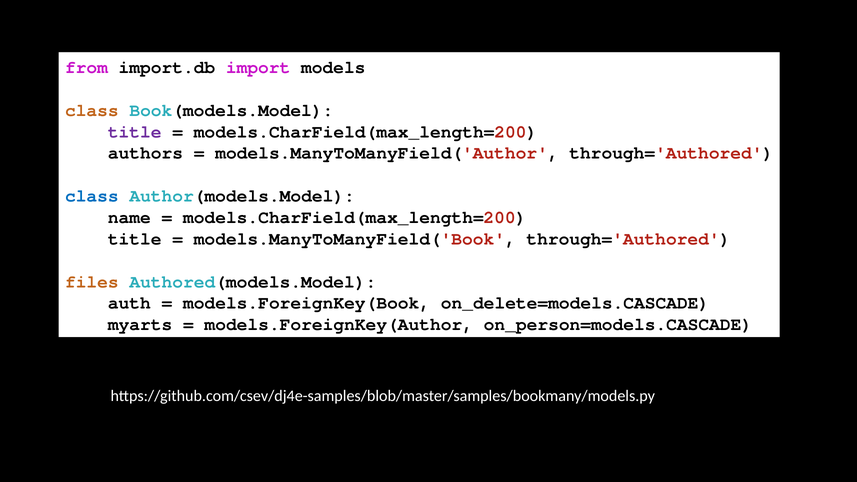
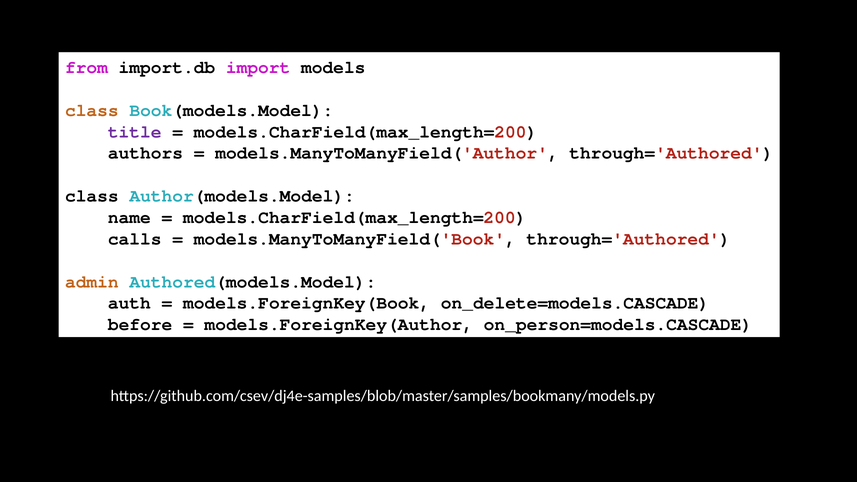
class at (92, 196) colour: blue -> black
title at (135, 239): title -> calls
files: files -> admin
myarts: myarts -> before
